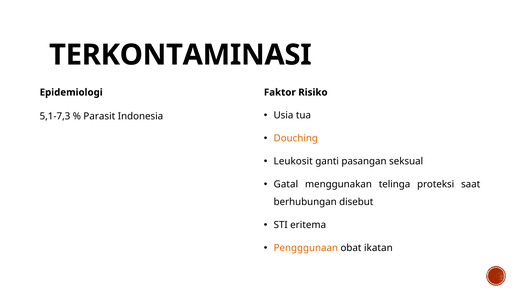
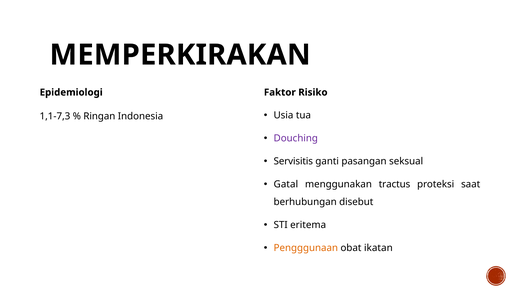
TERKONTAMINASI: TERKONTAMINASI -> MEMPERKIRAKAN
5,1-7,3: 5,1-7,3 -> 1,1-7,3
Parasit: Parasit -> Ringan
Douching colour: orange -> purple
Leukosit: Leukosit -> Servisitis
telinga: telinga -> tractus
